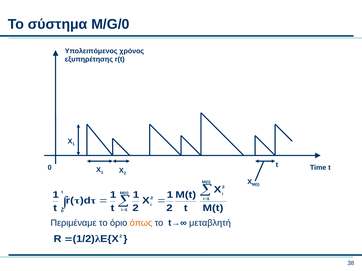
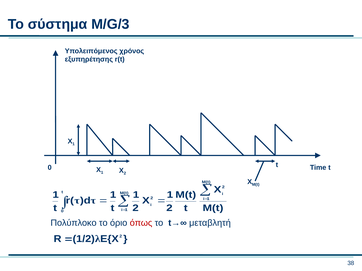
M/G/0: M/G/0 -> M/G/3
Περιμέναμε: Περιμέναμε -> Πολύπλοκο
όπως colour: orange -> red
